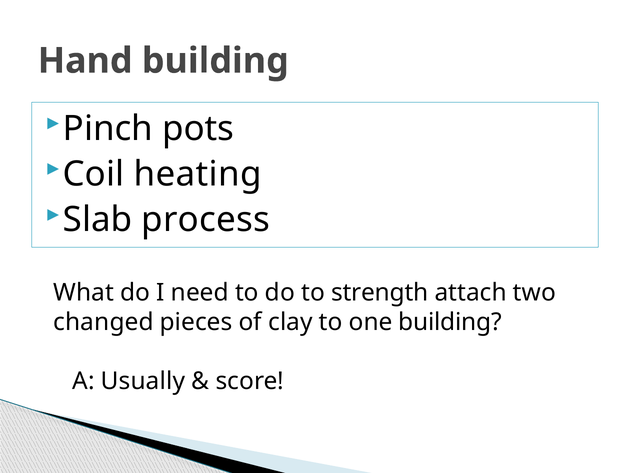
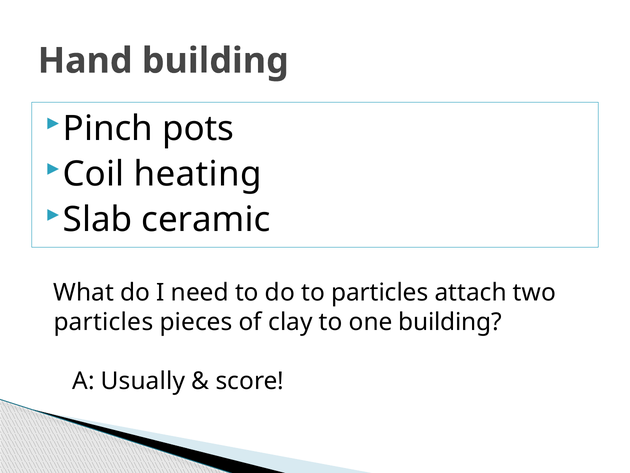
process: process -> ceramic
to strength: strength -> particles
changed at (104, 322): changed -> particles
